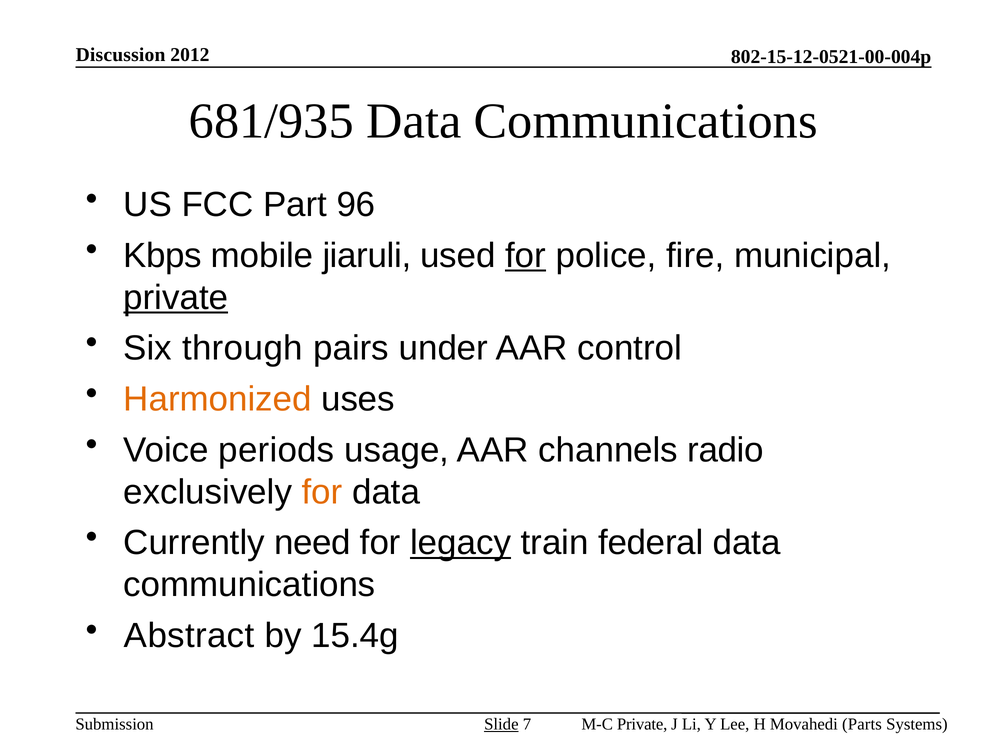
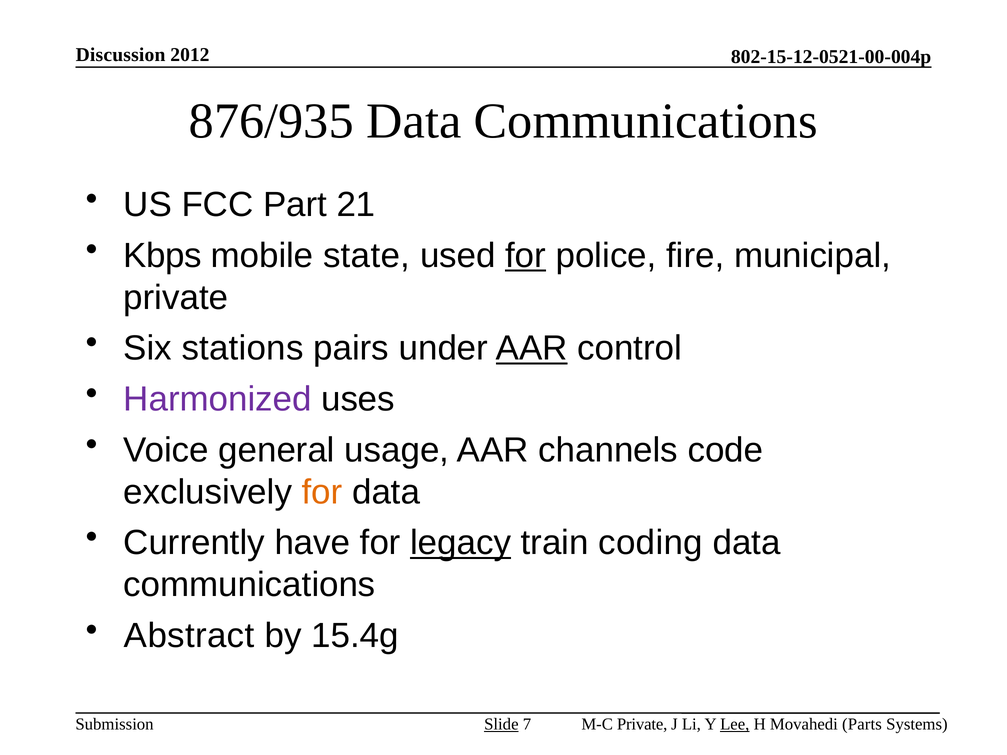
681/935: 681/935 -> 876/935
96: 96 -> 21
jiaruli: jiaruli -> state
private at (176, 298) underline: present -> none
through: through -> stations
AAR at (532, 348) underline: none -> present
Harmonized colour: orange -> purple
periods: periods -> general
radio: radio -> code
need: need -> have
federal: federal -> coding
Lee underline: none -> present
